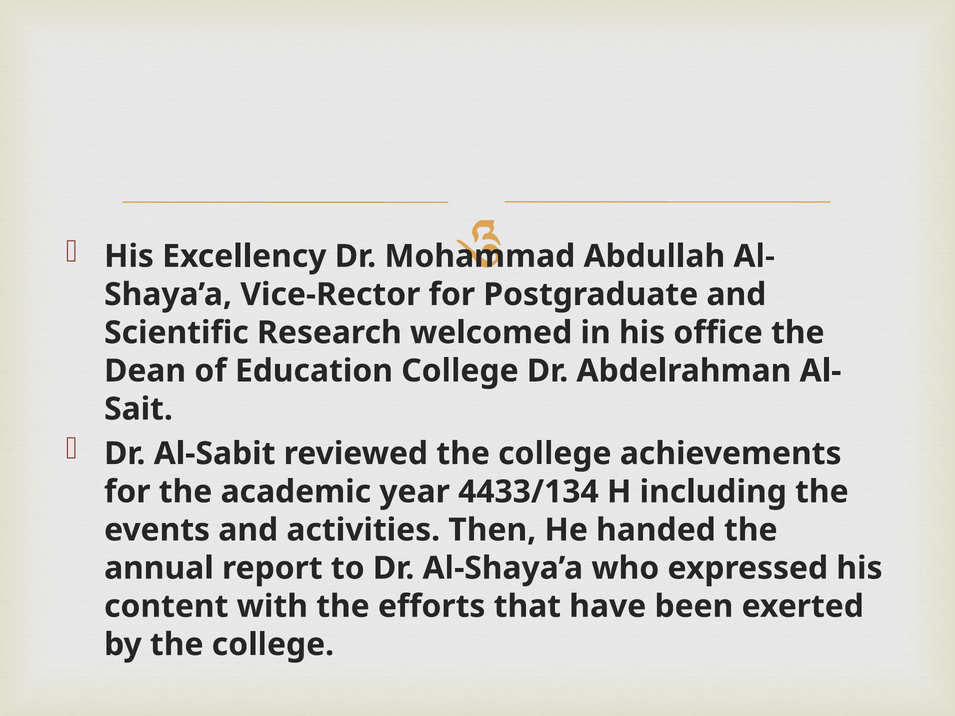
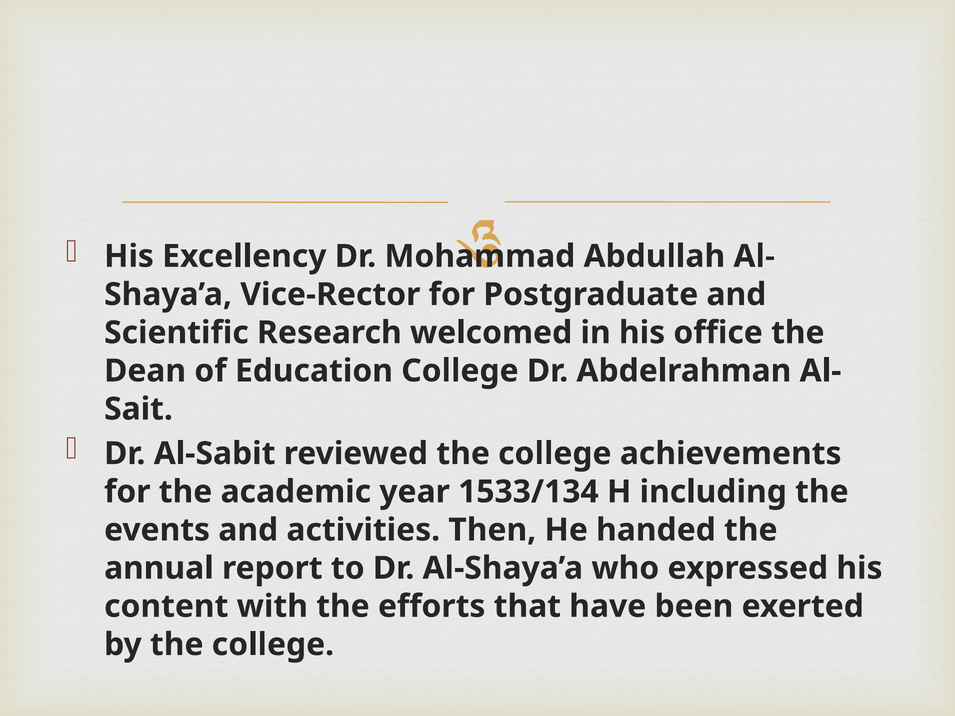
4433/134: 4433/134 -> 1533/134
